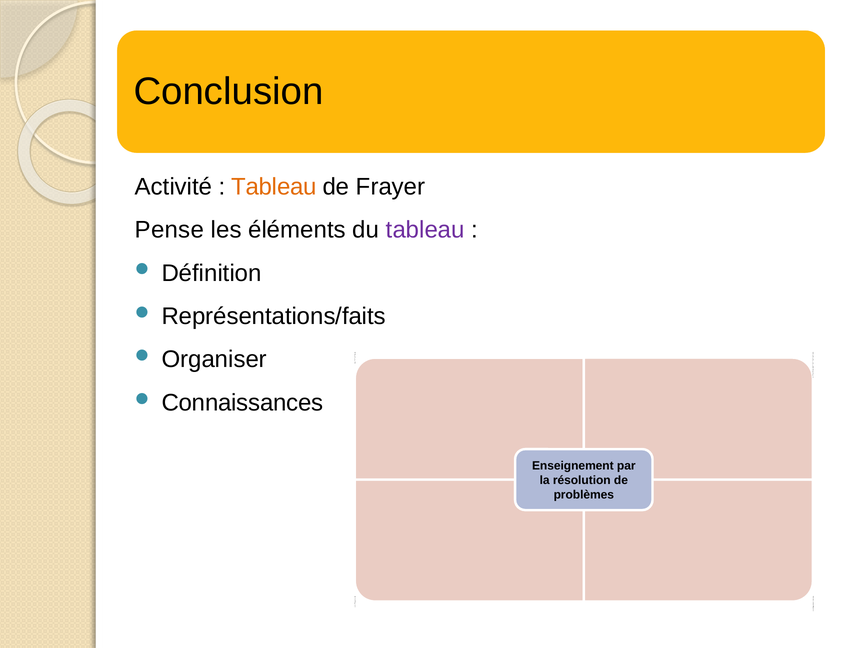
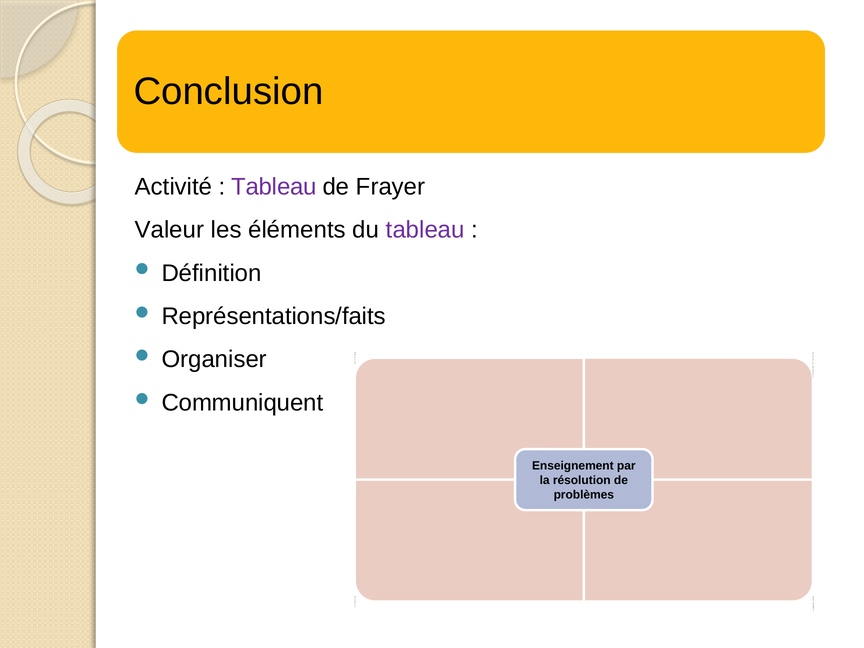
Tableau at (274, 187) colour: orange -> purple
Pense: Pense -> Valeur
Connaissances: Connaissances -> Communiquent
